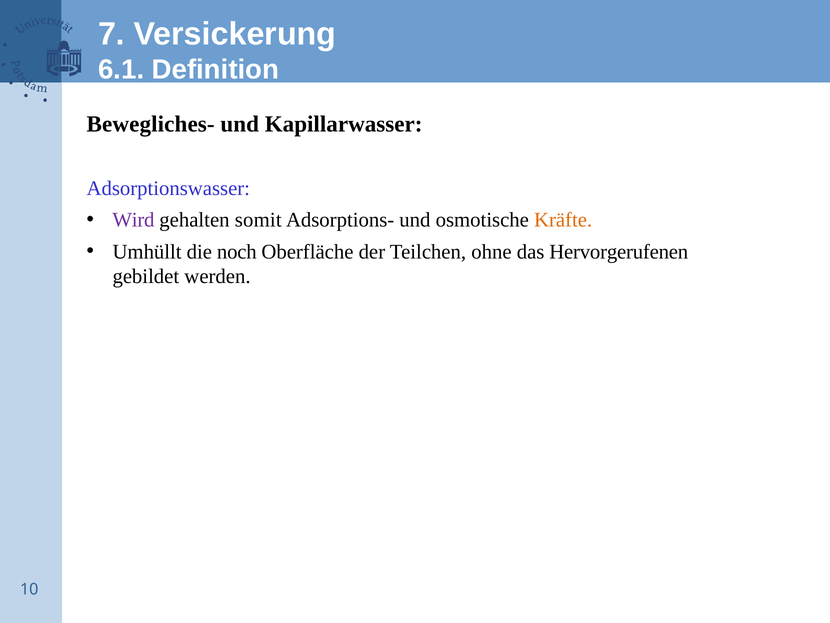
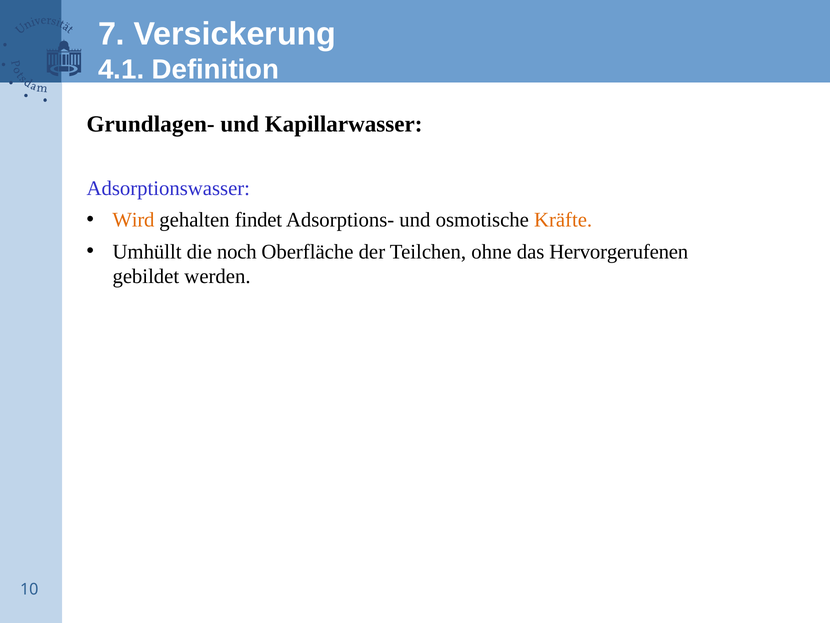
6.1: 6.1 -> 4.1
Bewegliches-: Bewegliches- -> Grundlagen-
Wird colour: purple -> orange
somit: somit -> findet
